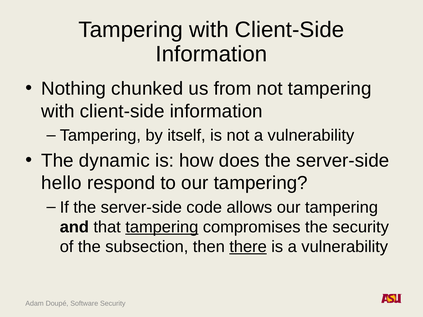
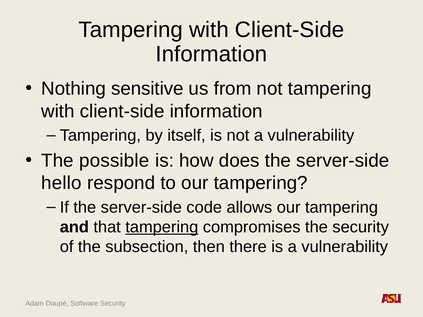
chunked: chunked -> sensitive
dynamic: dynamic -> possible
there underline: present -> none
